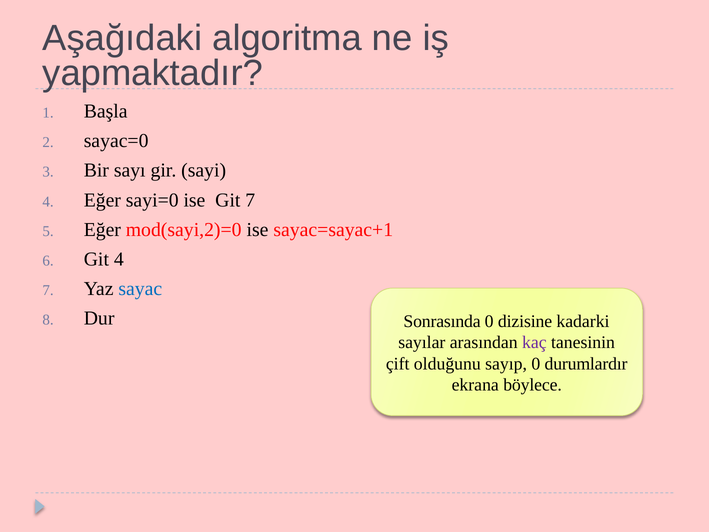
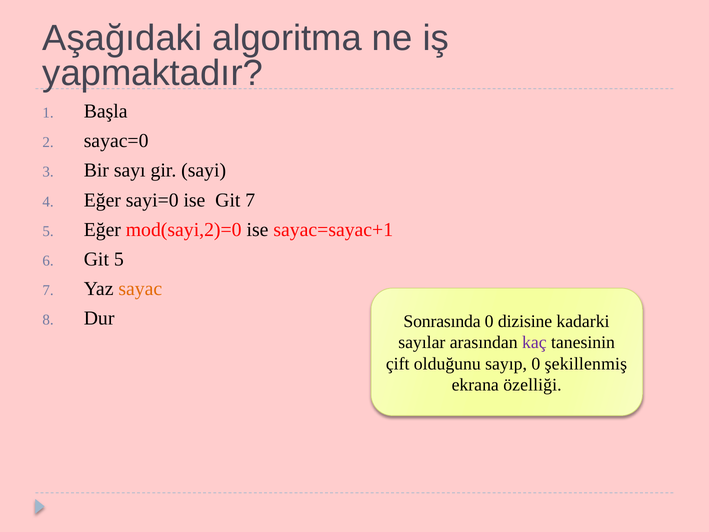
Git 4: 4 -> 5
sayac colour: blue -> orange
durumlardır: durumlardır -> şekillenmiş
böylece: böylece -> özelliği
